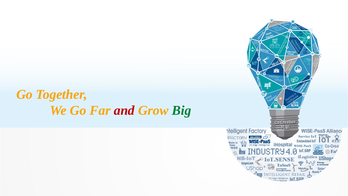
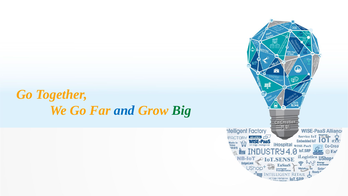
and colour: red -> blue
